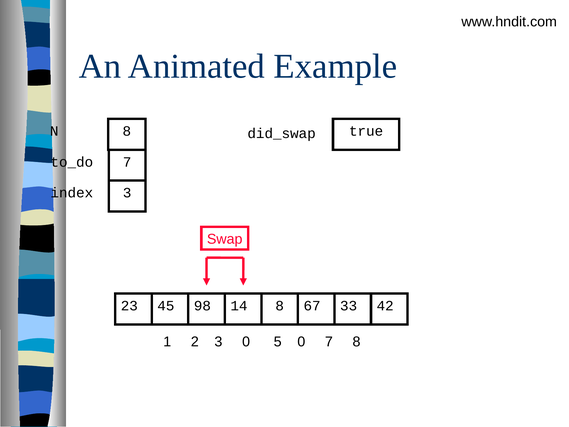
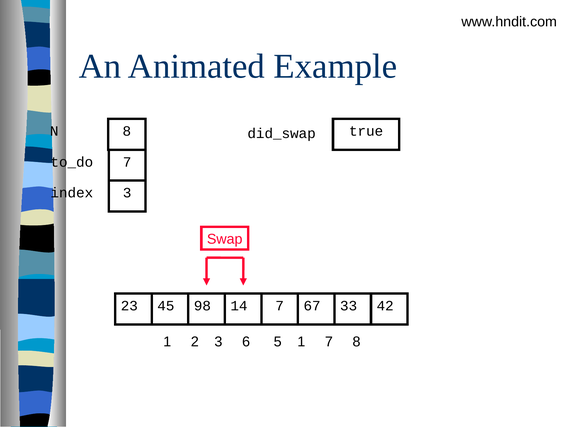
14 8: 8 -> 7
3 0: 0 -> 6
5 0: 0 -> 1
